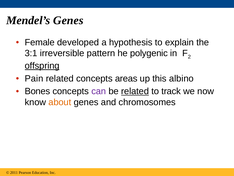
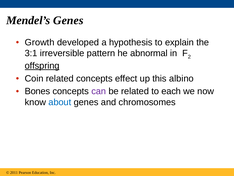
Female: Female -> Growth
polygenic: polygenic -> abnormal
Pain: Pain -> Coin
areas: areas -> effect
related at (135, 91) underline: present -> none
track: track -> each
about colour: orange -> blue
